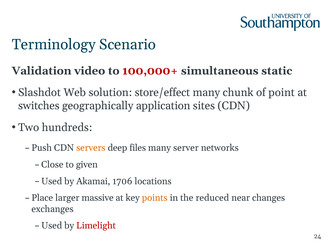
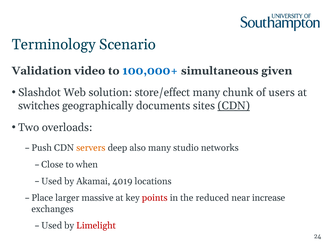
100,000+ colour: red -> blue
static: static -> given
point: point -> users
application: application -> documents
CDN at (234, 106) underline: none -> present
hundreds: hundreds -> overloads
files: files -> also
server: server -> studio
given: given -> when
1706: 1706 -> 4019
points colour: orange -> red
changes: changes -> increase
